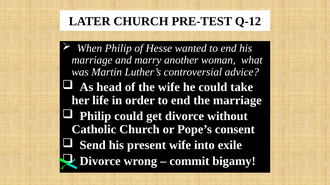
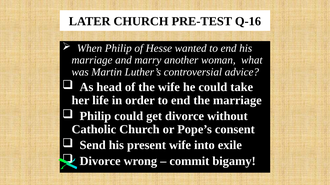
Q-12: Q-12 -> Q-16
